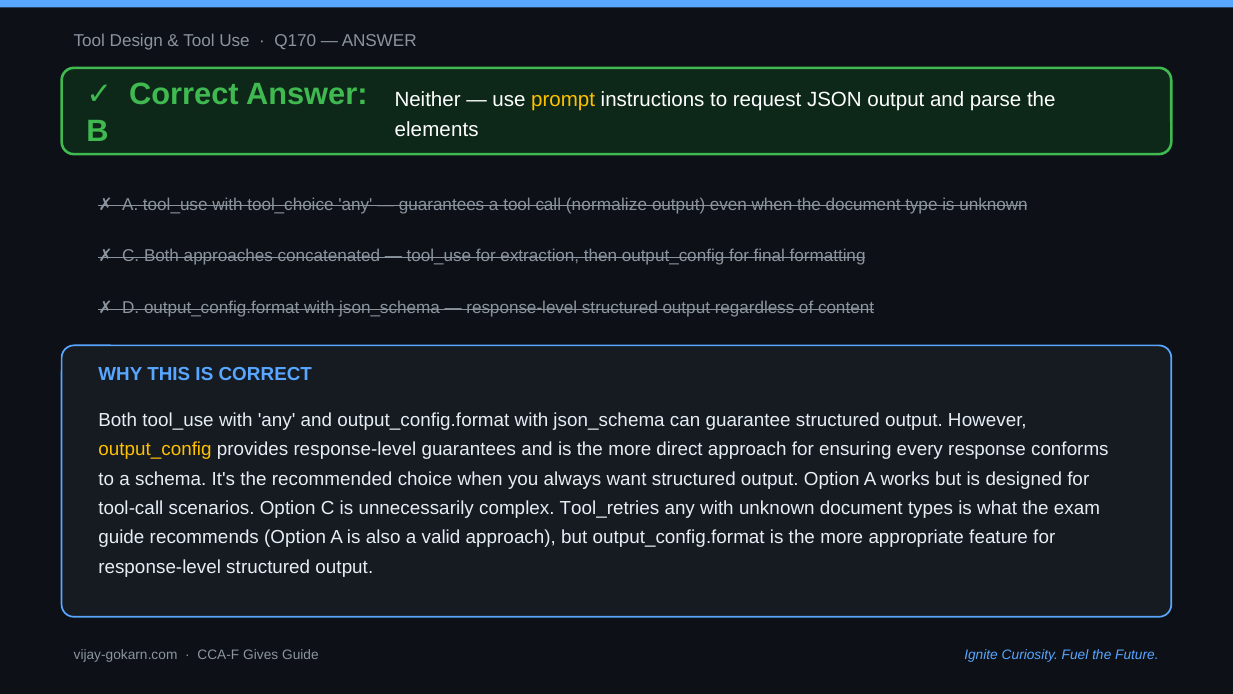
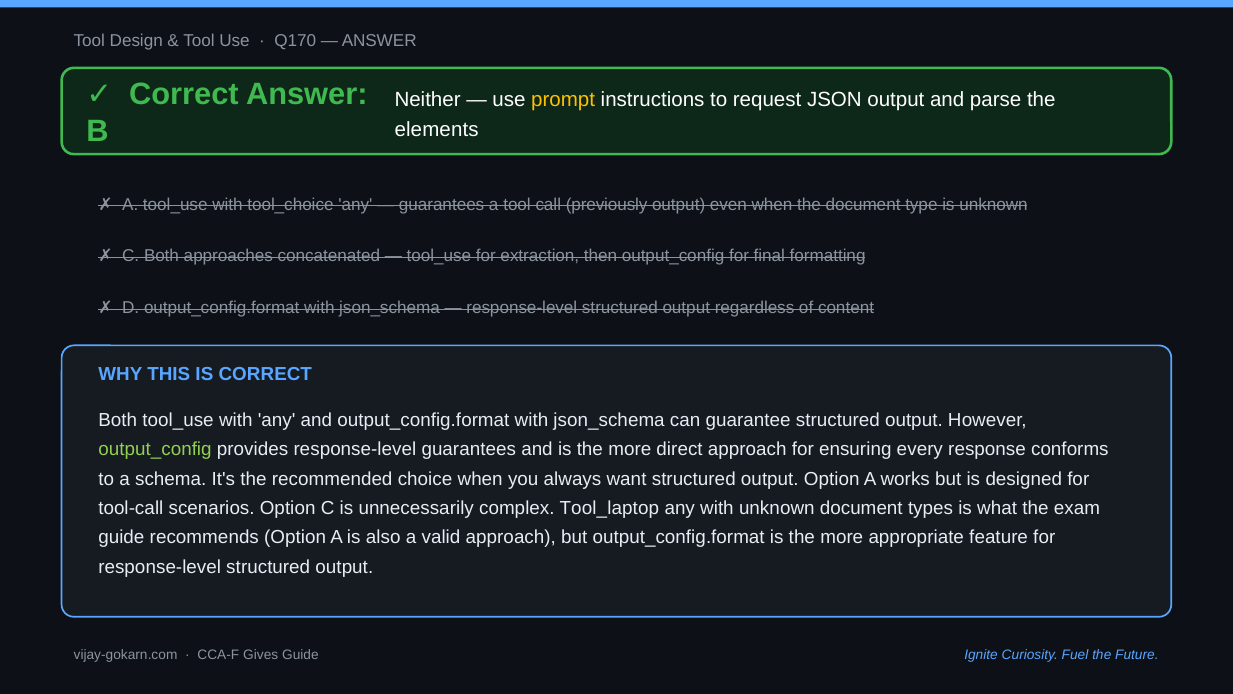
normalize: normalize -> previously
output_config at (155, 449) colour: yellow -> light green
Tool_retries: Tool_retries -> Tool_laptop
